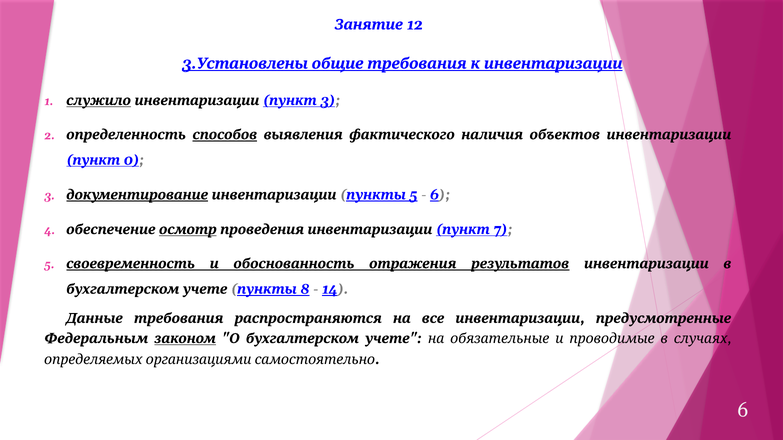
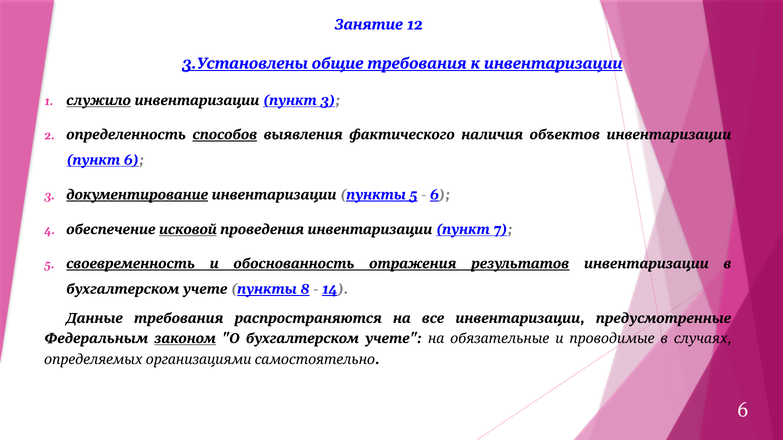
0 at (131, 160): 0 -> 6
осмотр: осмотр -> исковой
